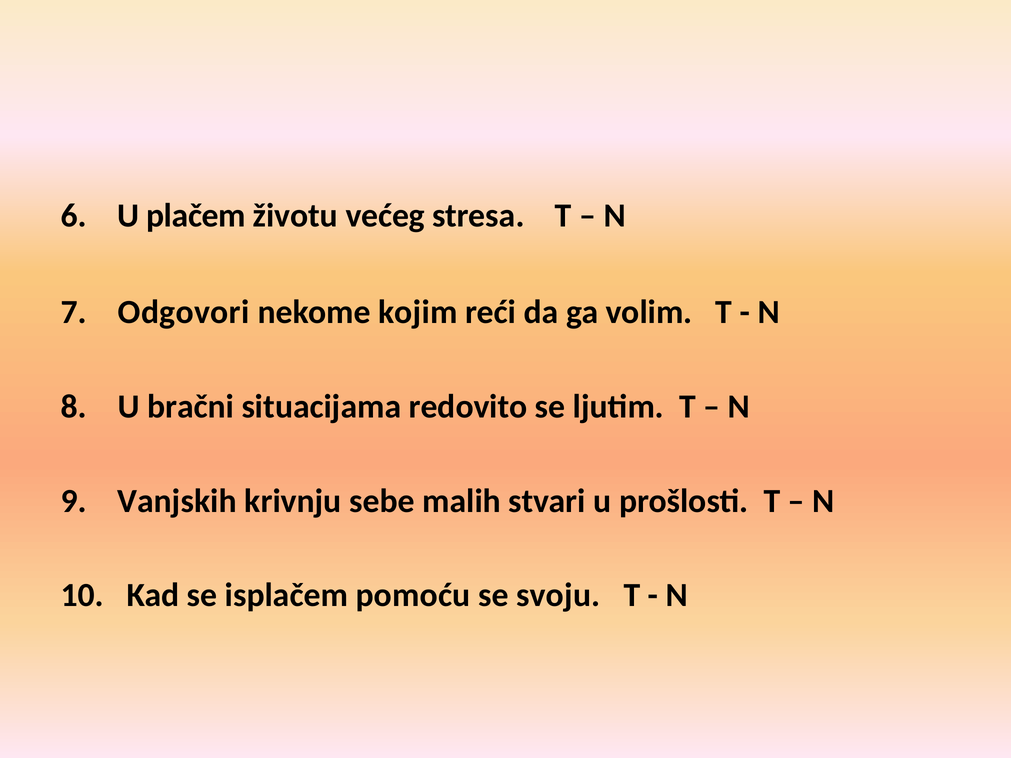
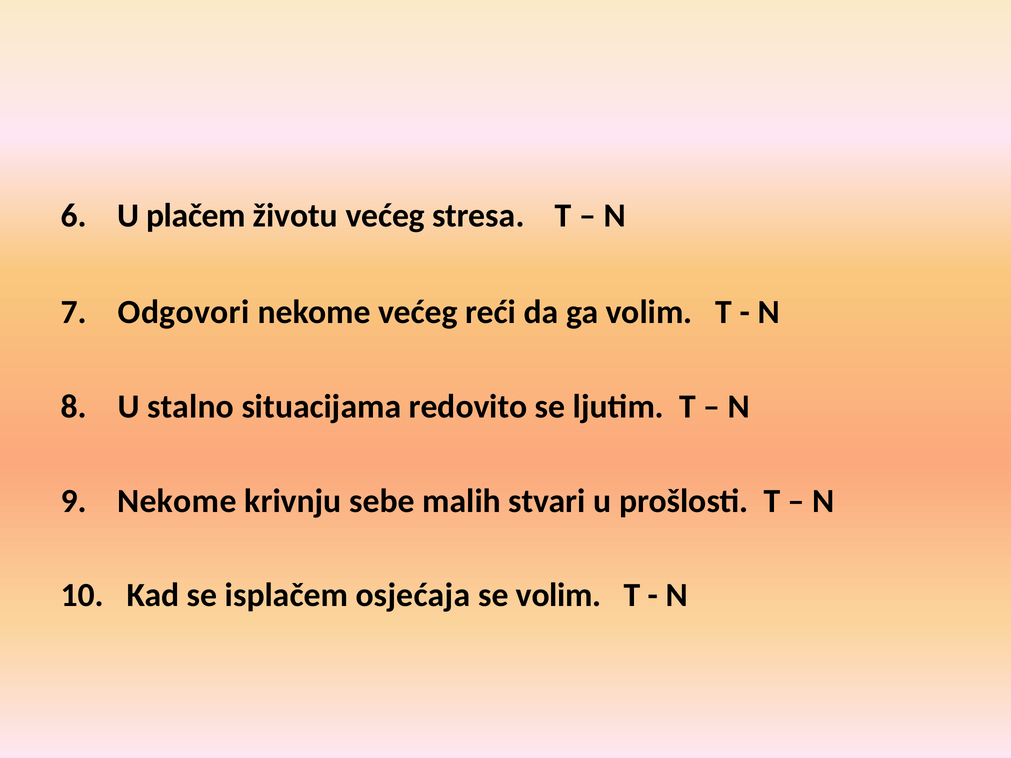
nekome kojim: kojim -> većeg
bračni: bračni -> stalno
9 Vanjskih: Vanjskih -> Nekome
pomoću: pomoću -> osjećaja
se svoju: svoju -> volim
